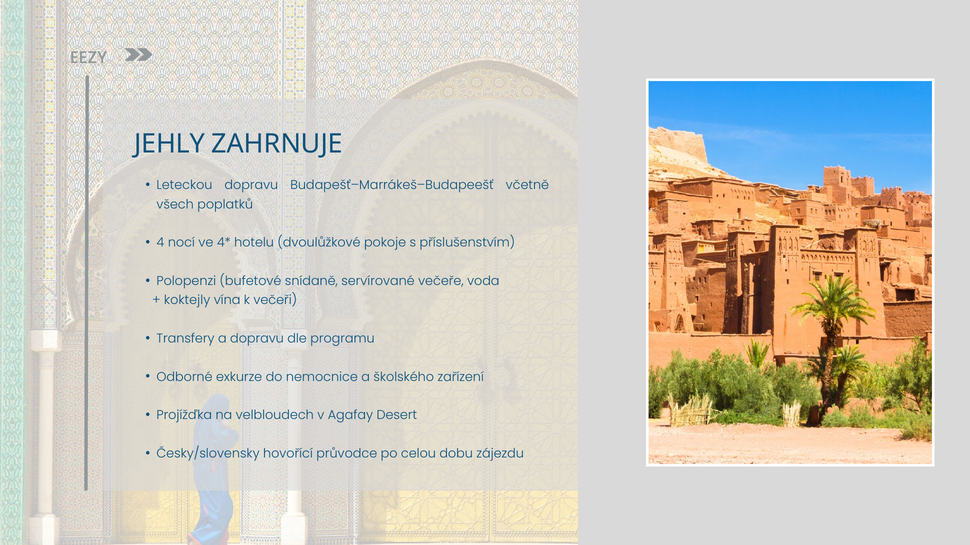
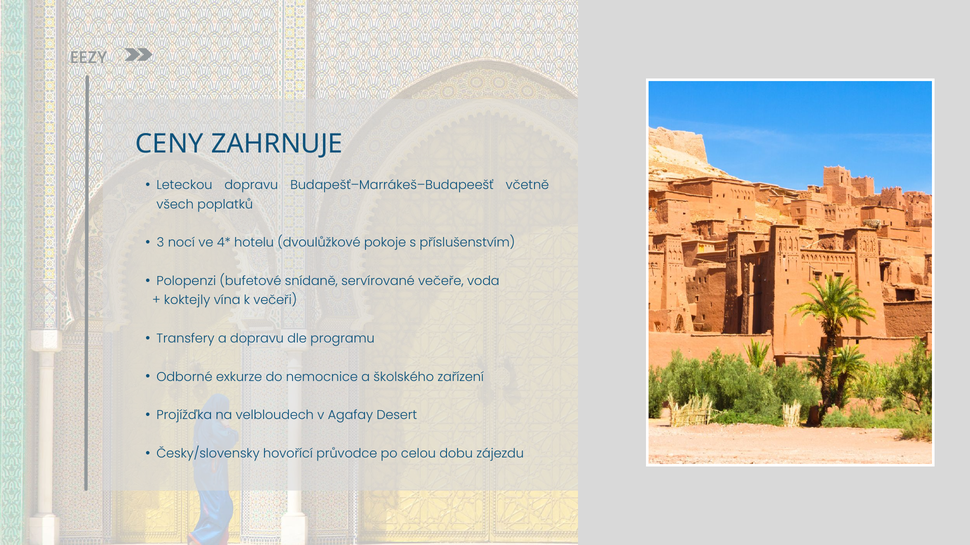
JEHLY: JEHLY -> CENY
4: 4 -> 3
